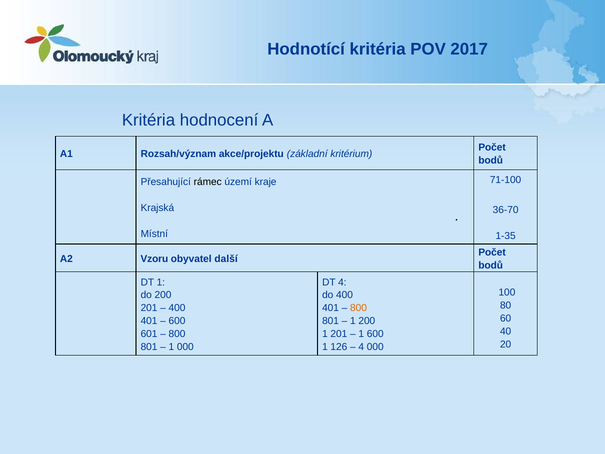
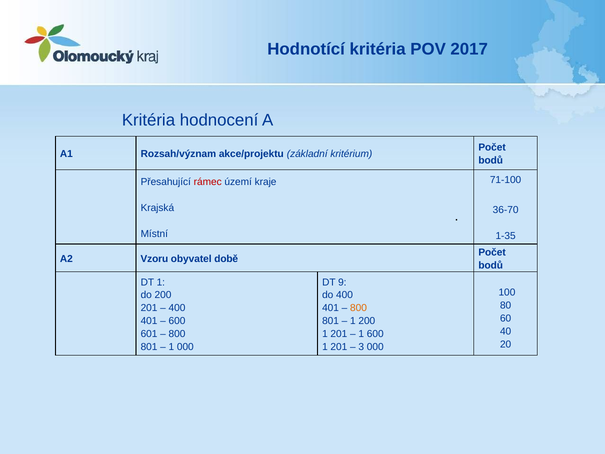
rámec colour: black -> red
další: další -> době
DT 4: 4 -> 9
126 at (339, 347): 126 -> 201
4 at (361, 347): 4 -> 3
